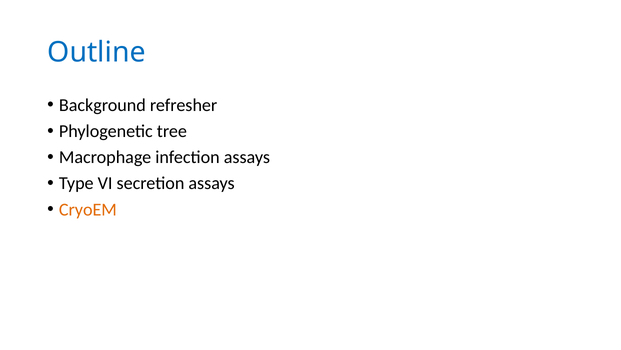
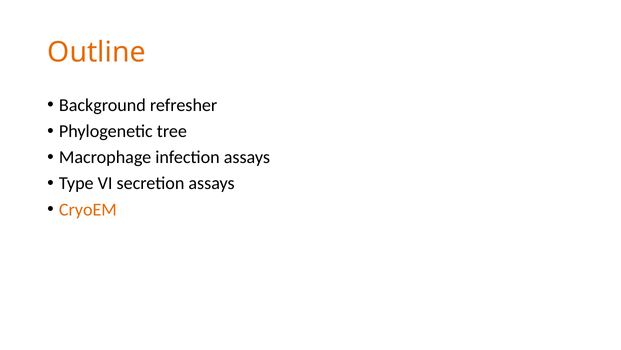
Outline colour: blue -> orange
